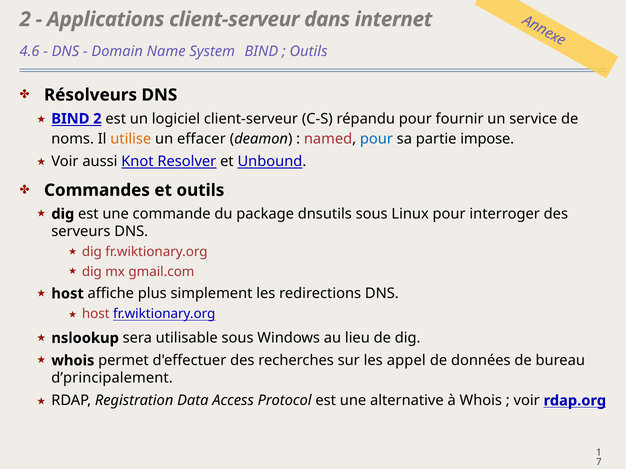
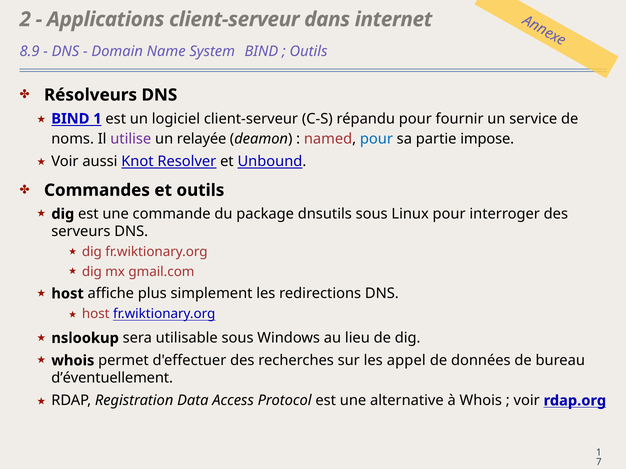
4.6: 4.6 -> 8.9
BIND 2: 2 -> 1
utilise colour: orange -> purple
effacer: effacer -> relayée
d’principalement: d’principalement -> d’éventuellement
